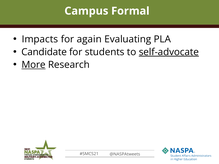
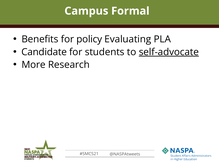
Impacts: Impacts -> Benefits
again: again -> policy
More underline: present -> none
